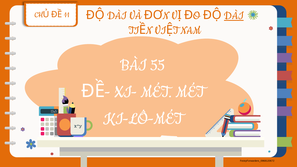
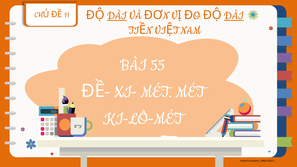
DÀI at (117, 15) underline: none -> present
